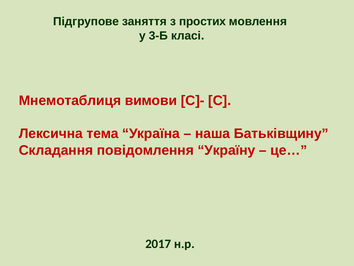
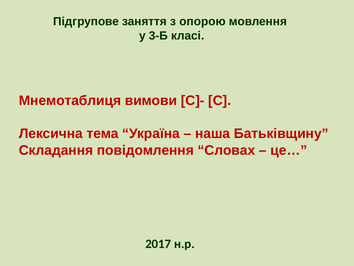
простих: простих -> опорою
Україну: Україну -> Словах
